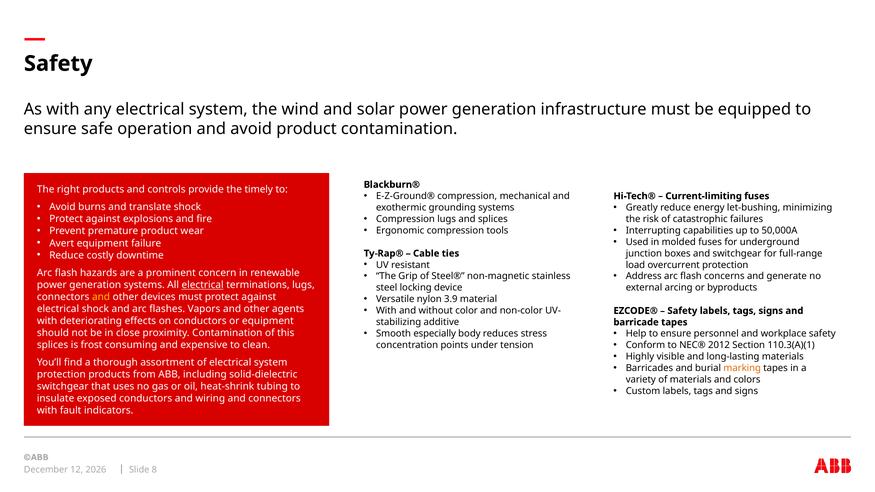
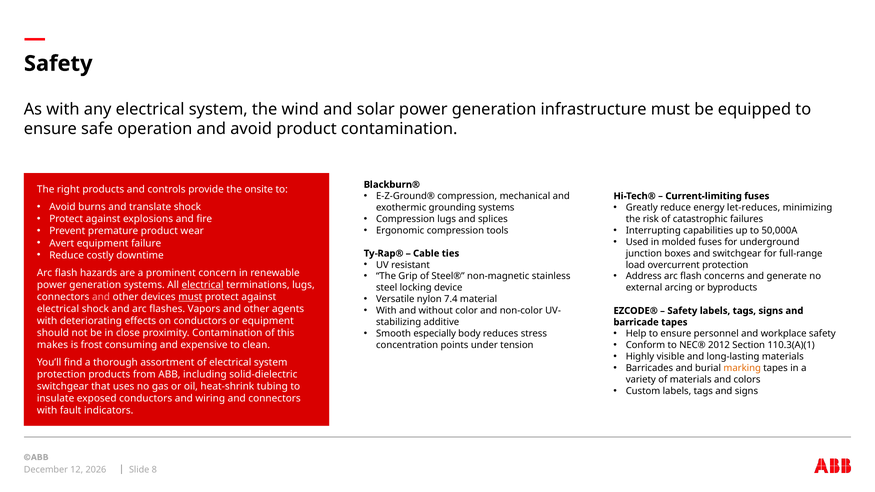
timely: timely -> onsite
let-bushing: let-bushing -> let-reduces
and at (101, 297) colour: yellow -> pink
must at (190, 297) underline: none -> present
3.9: 3.9 -> 7.4
splices at (53, 345): splices -> makes
